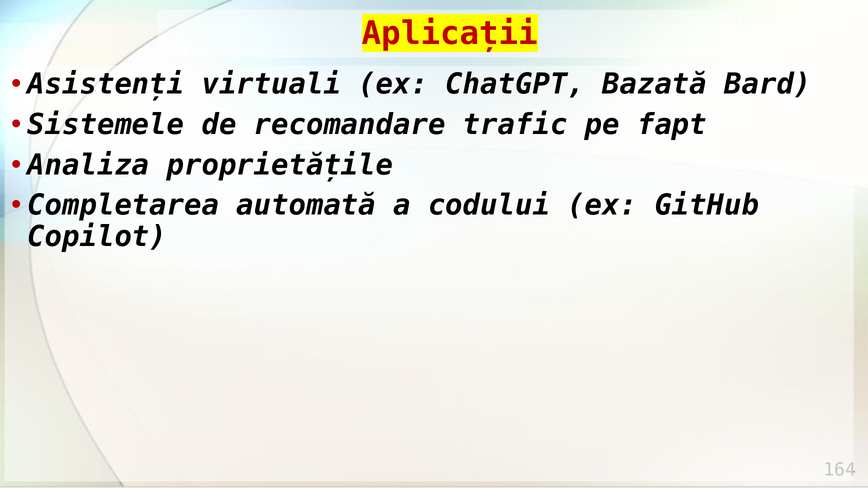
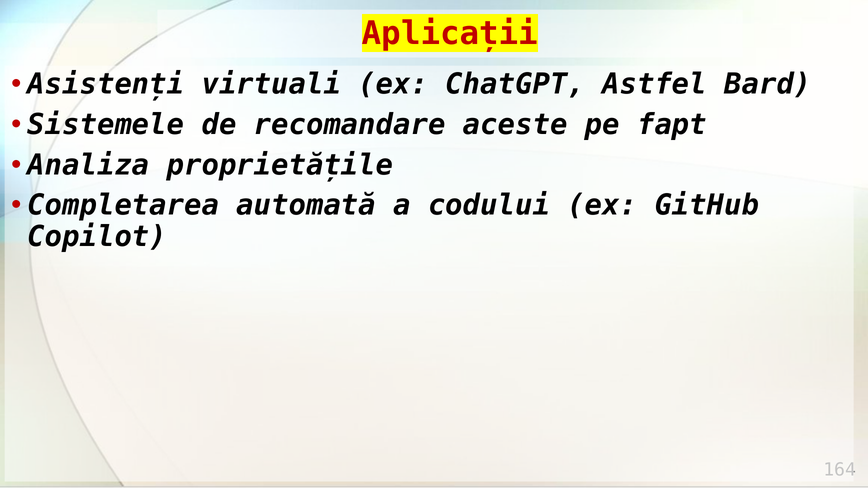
Bazată: Bazată -> Astfel
trafic: trafic -> aceste
